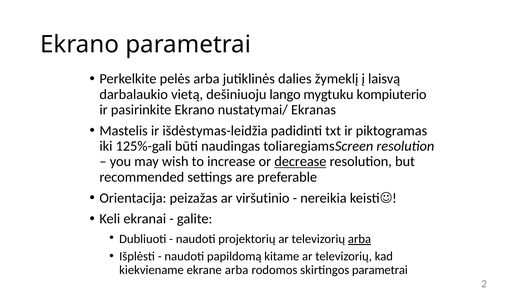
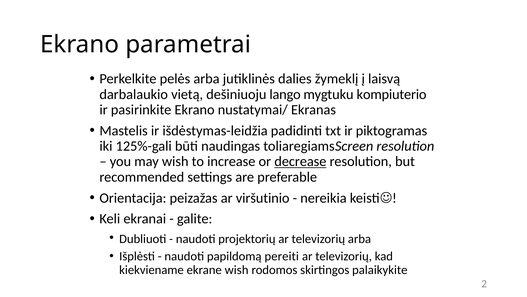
arba at (359, 239) underline: present -> none
kitame: kitame -> pereiti
ekrane arba: arba -> wish
skirtingos parametrai: parametrai -> palaikykite
